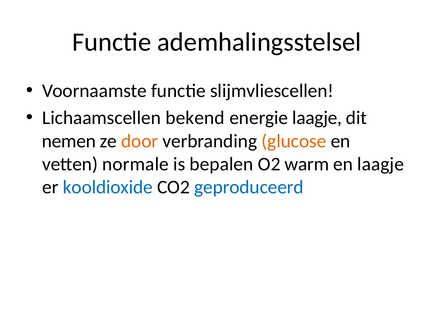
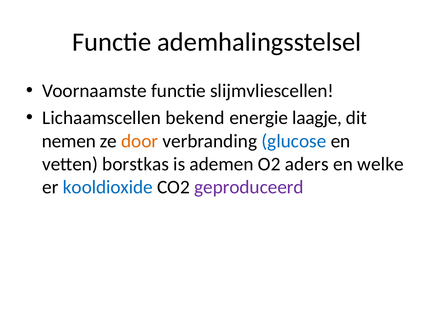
glucose colour: orange -> blue
normale: normale -> borstkas
bepalen: bepalen -> ademen
warm: warm -> aders
en laagje: laagje -> welke
geproduceerd colour: blue -> purple
